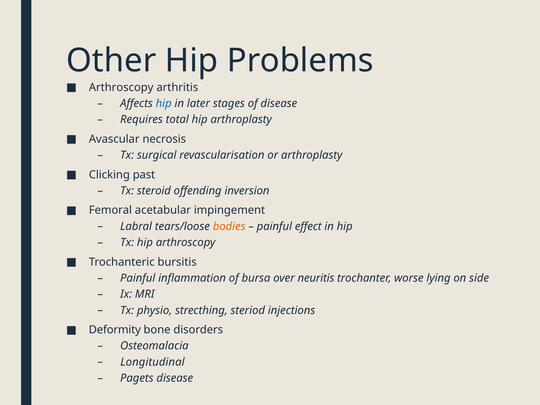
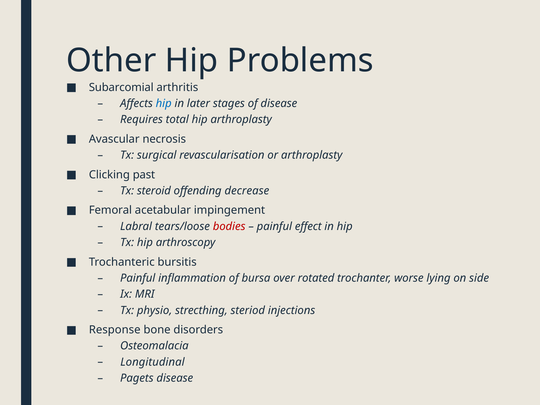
Arthroscopy at (121, 87): Arthroscopy -> Subarcomial
inversion: inversion -> decrease
bodies colour: orange -> red
neuritis: neuritis -> rotated
Deformity: Deformity -> Response
